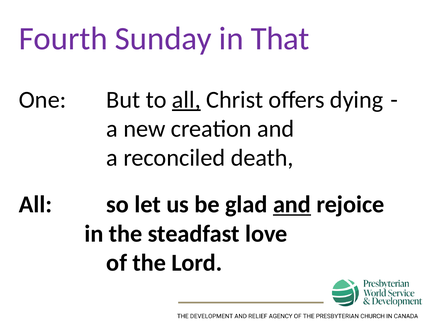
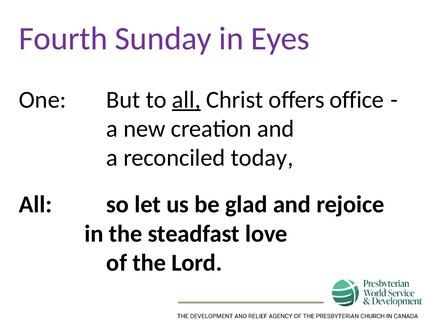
That: That -> Eyes
dying: dying -> office
death: death -> today
and at (292, 204) underline: present -> none
